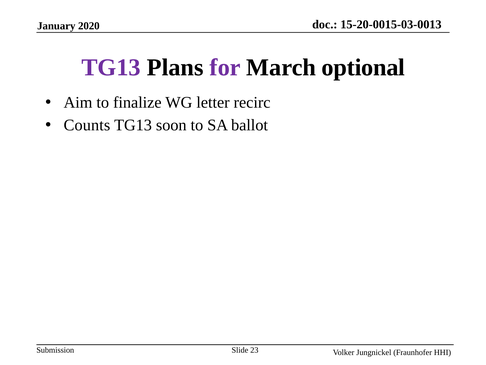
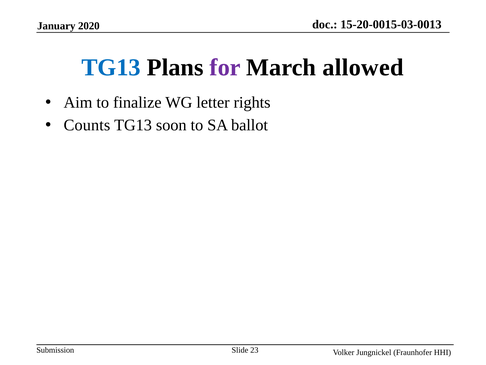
TG13 at (111, 67) colour: purple -> blue
optional: optional -> allowed
recirc: recirc -> rights
